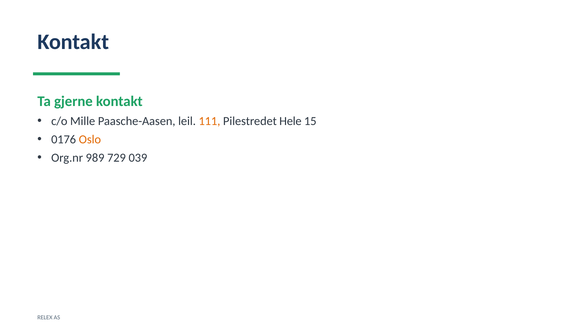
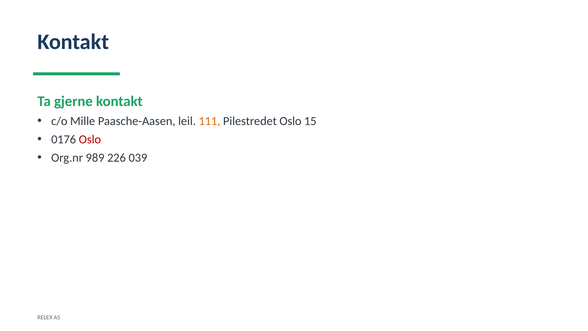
Pilestredet Hele: Hele -> Oslo
Oslo at (90, 139) colour: orange -> red
729: 729 -> 226
